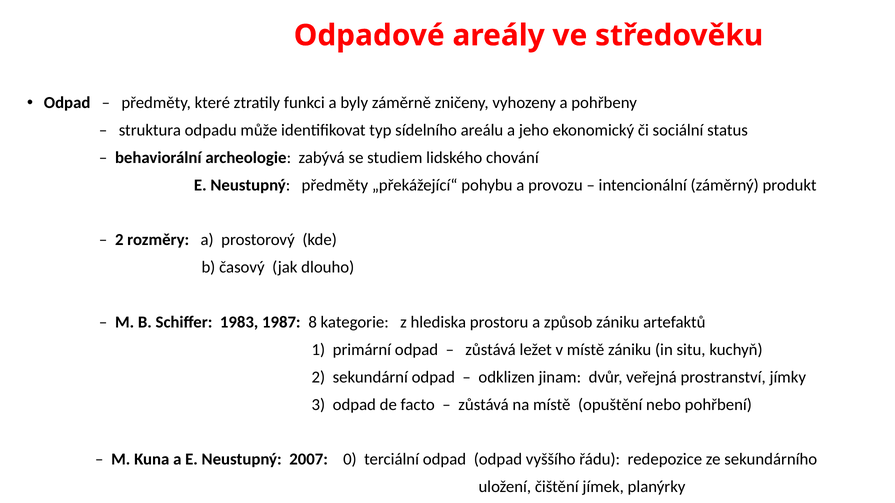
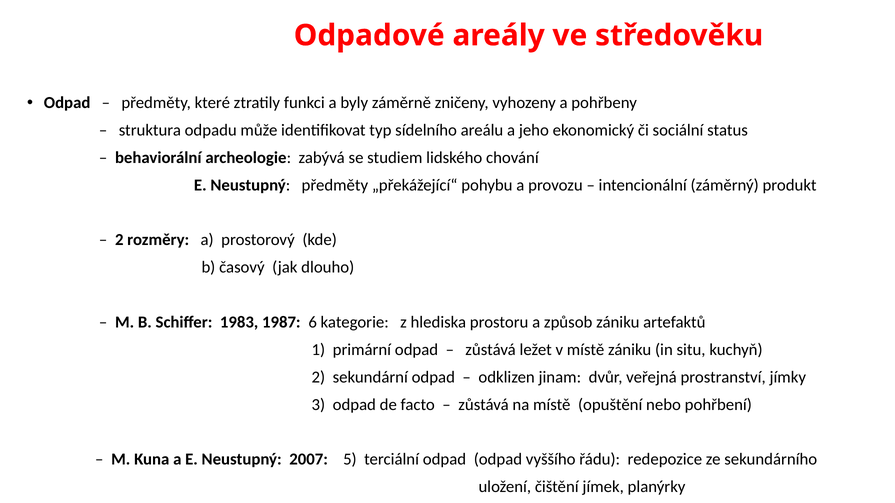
8: 8 -> 6
0: 0 -> 5
